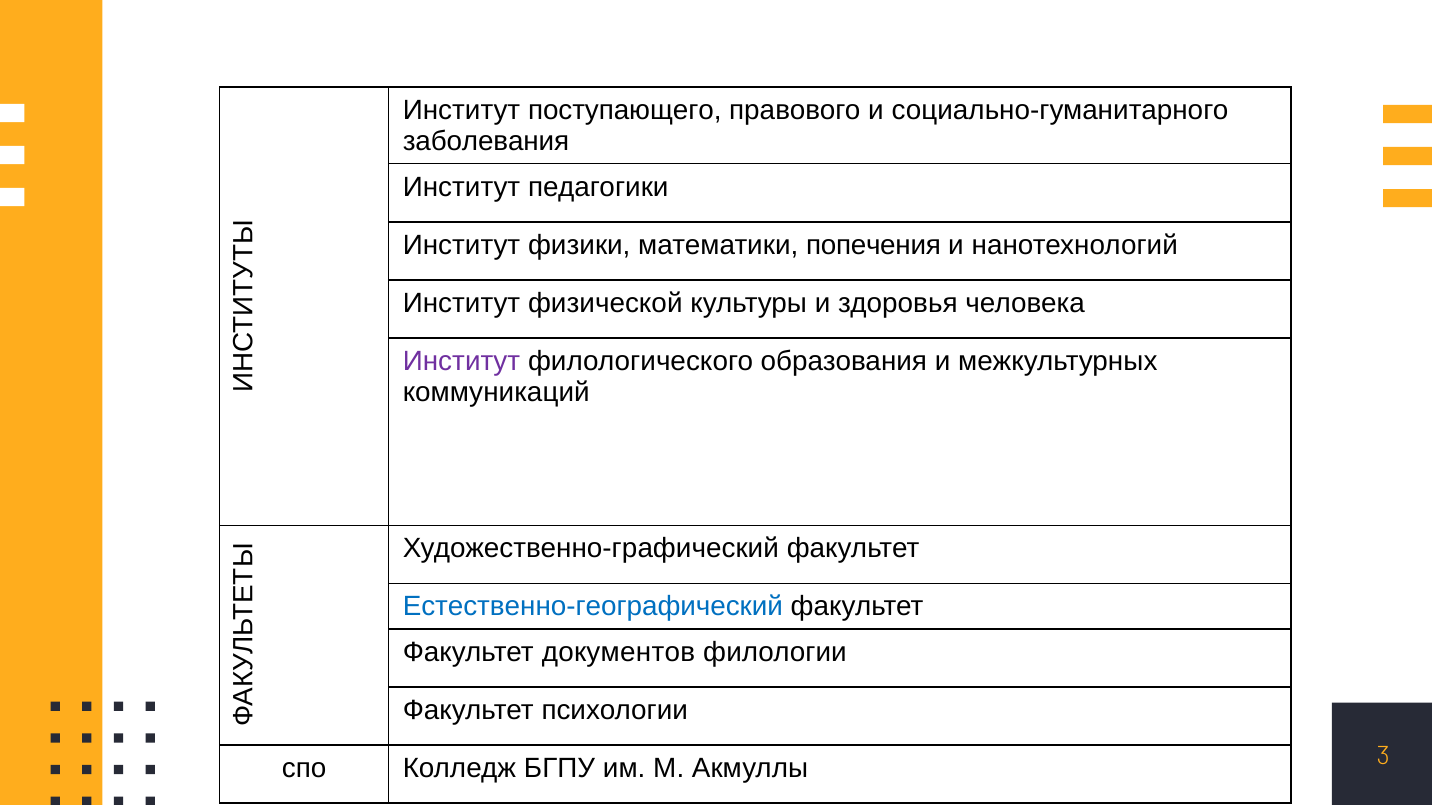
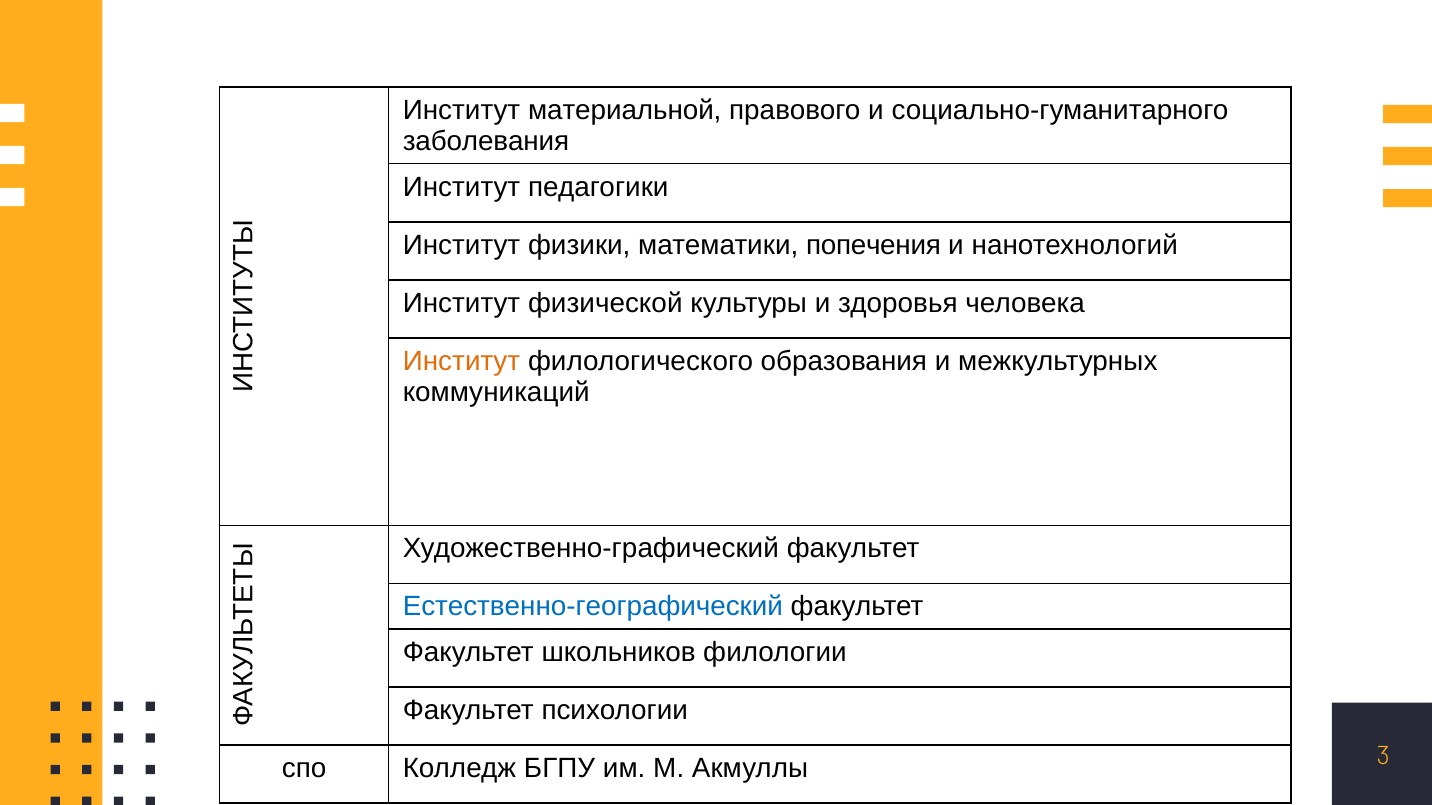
поступающего: поступающего -> материальной
Институт at (461, 361) colour: purple -> orange
документов: документов -> школьников
